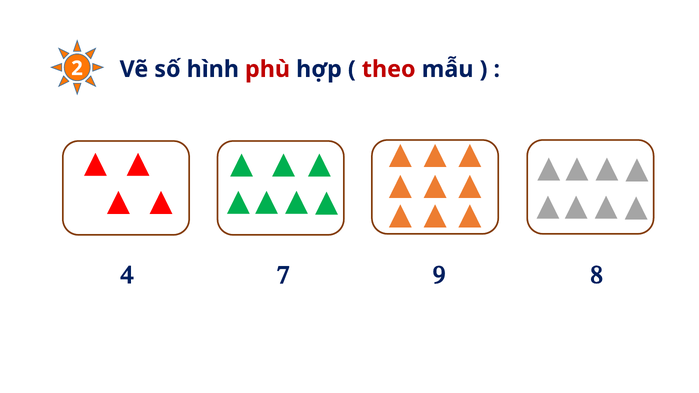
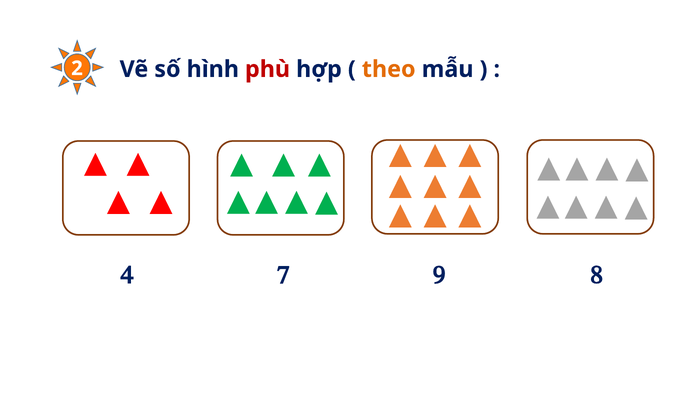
theo colour: red -> orange
